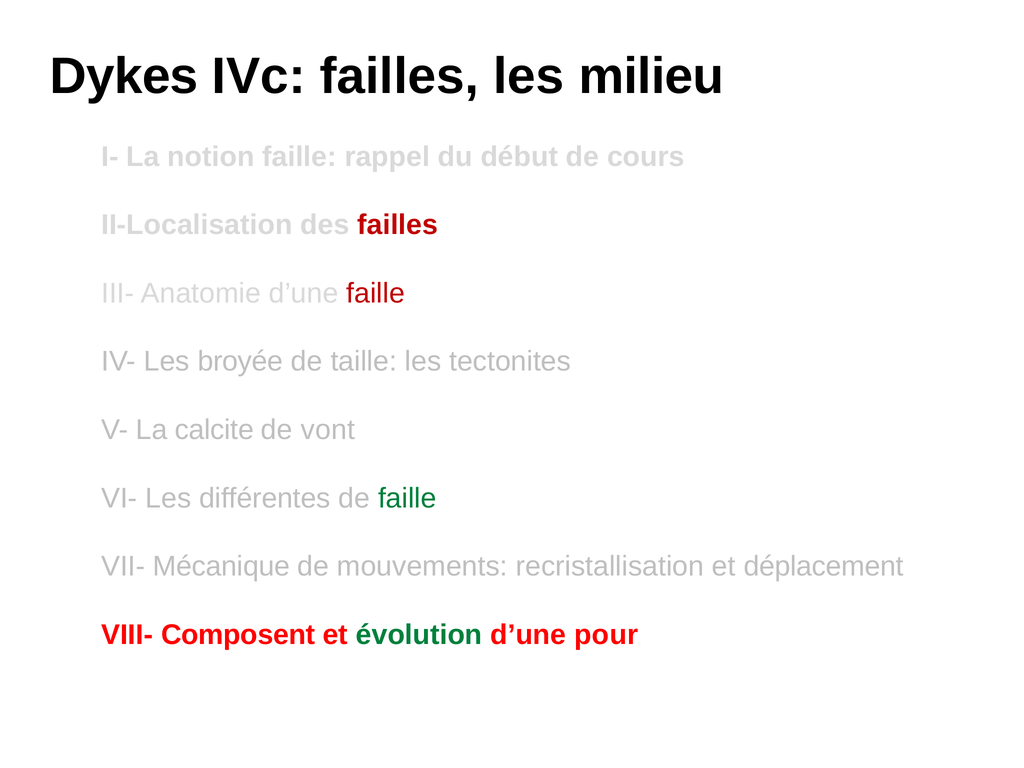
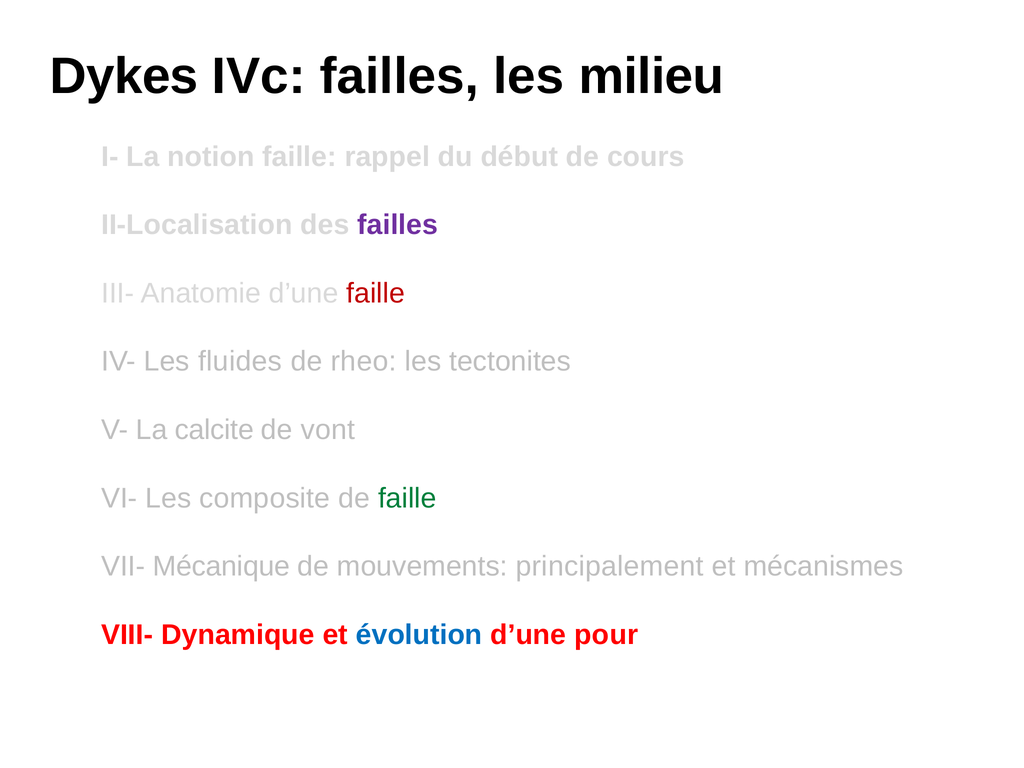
failles at (398, 225) colour: red -> purple
broyée: broyée -> fluides
taille: taille -> rheo
différentes: différentes -> composite
recristallisation: recristallisation -> principalement
déplacement: déplacement -> mécanismes
Composent: Composent -> Dynamique
évolution colour: green -> blue
